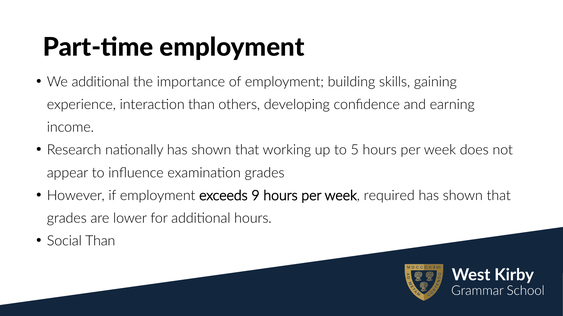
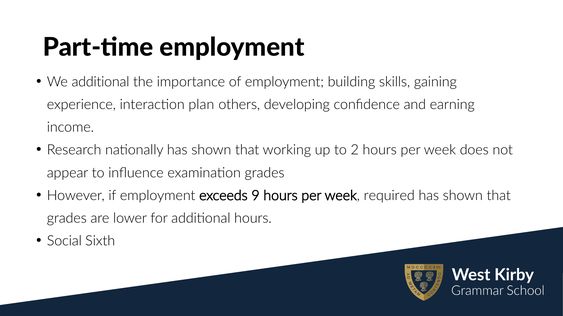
interaction than: than -> plan
5: 5 -> 2
Social Than: Than -> Sixth
